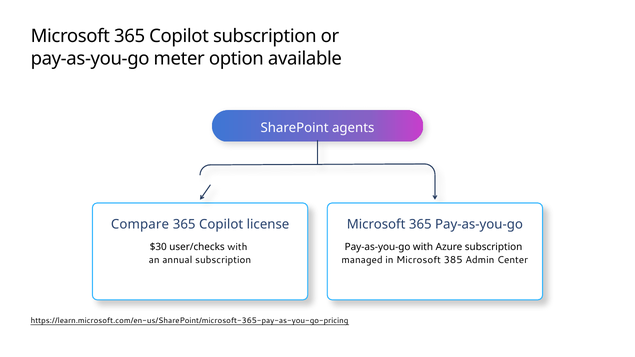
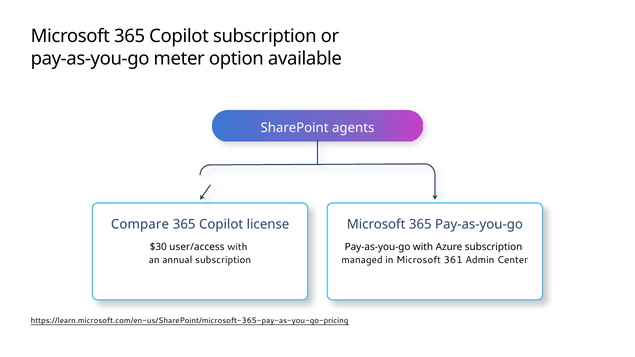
user/checks: user/checks -> user/access
385: 385 -> 361
